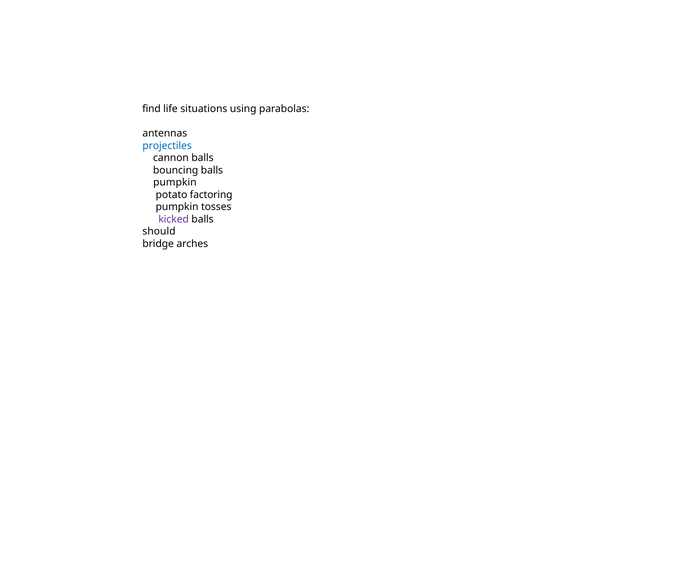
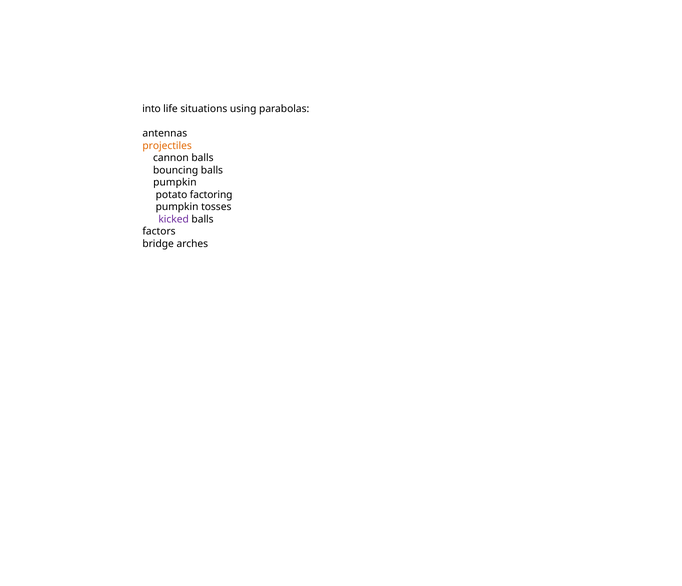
find: find -> into
projectiles colour: blue -> orange
should: should -> factors
